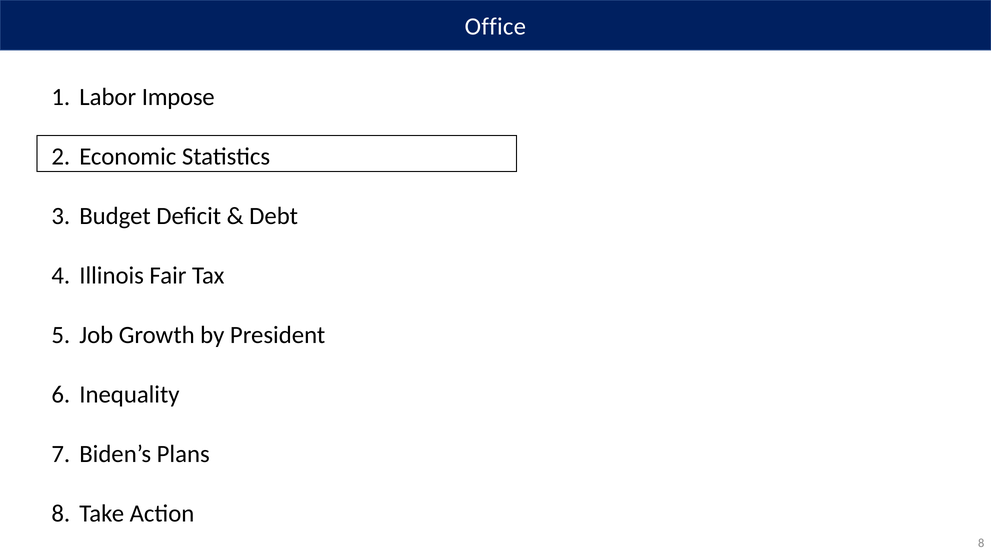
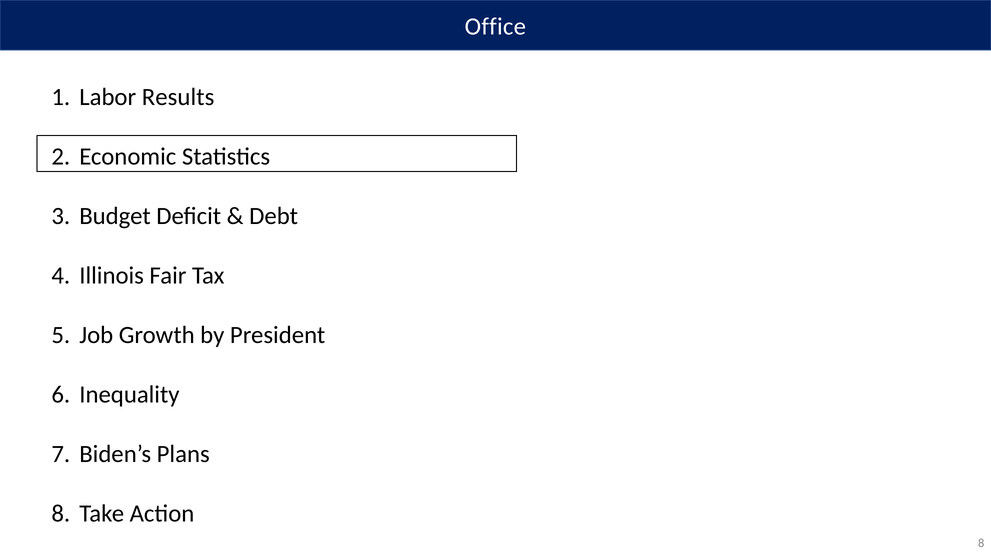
Impose: Impose -> Results
